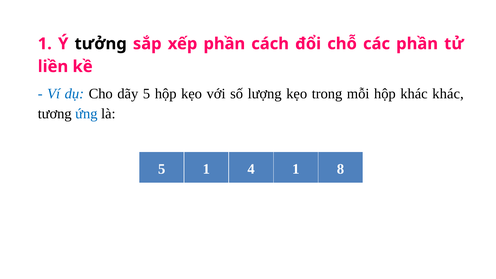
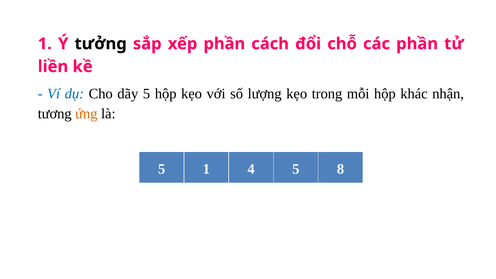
khác khác: khác -> nhận
ứng colour: blue -> orange
4 1: 1 -> 5
